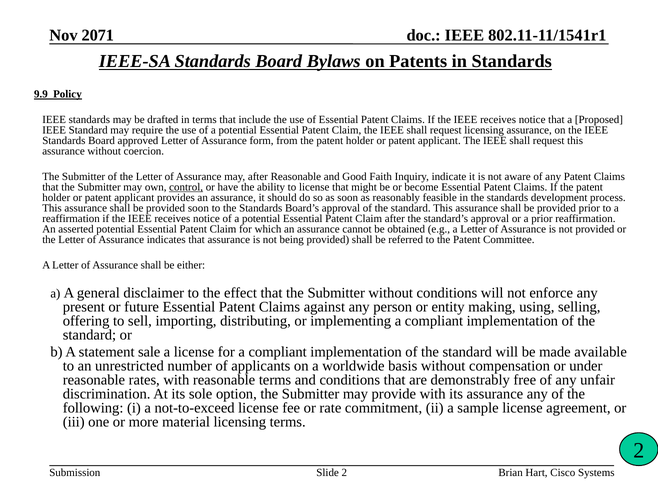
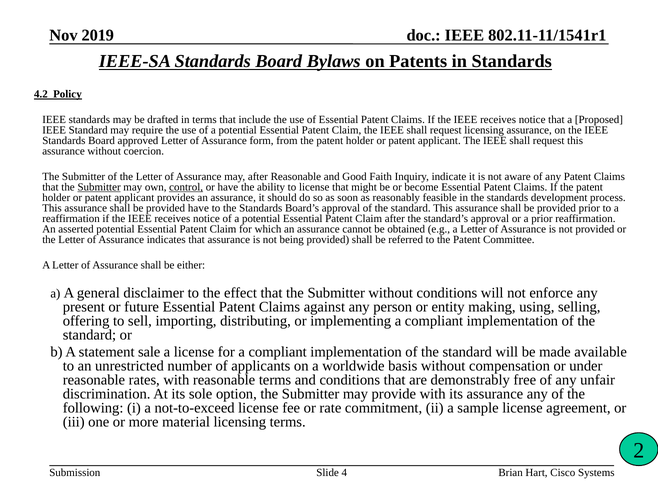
2071: 2071 -> 2019
9.9: 9.9 -> 4.2
Submitter at (99, 187) underline: none -> present
provided soon: soon -> have
Slide 2: 2 -> 4
